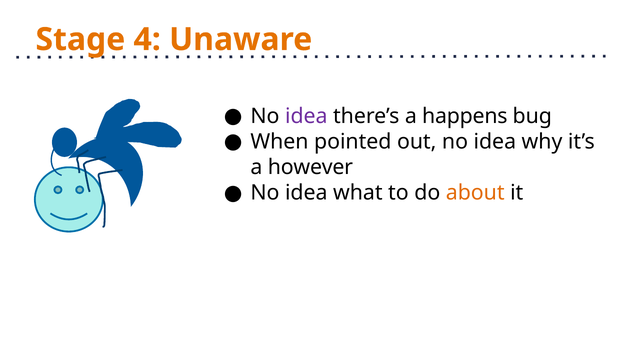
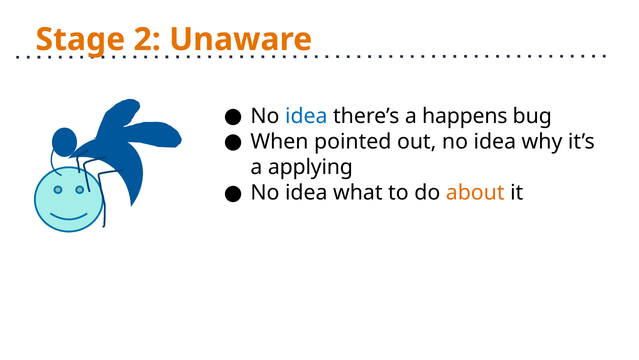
4: 4 -> 2
idea at (306, 116) colour: purple -> blue
however: however -> applying
